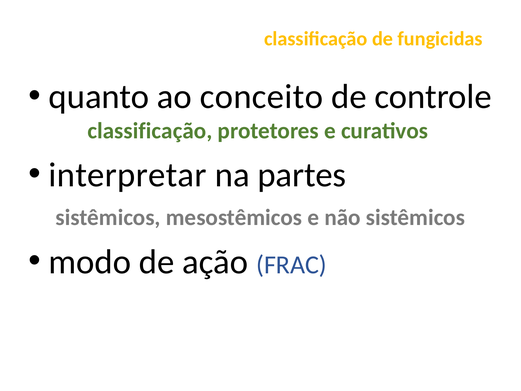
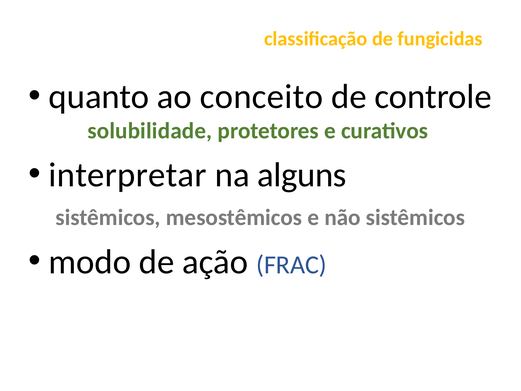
classificação at (150, 131): classificação -> solubilidade
partes: partes -> alguns
